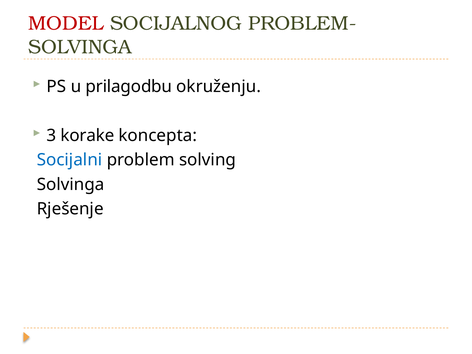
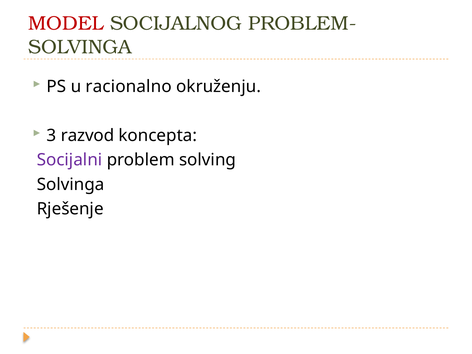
prilagodbu: prilagodbu -> racionalno
korake: korake -> razvod
Socijalni colour: blue -> purple
